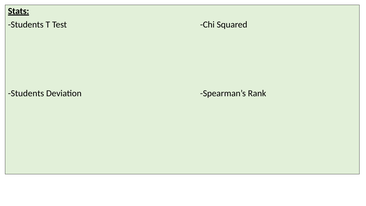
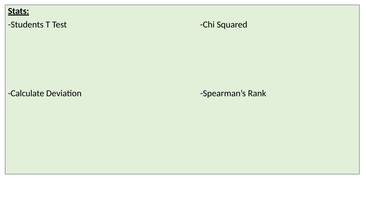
Students at (26, 93): Students -> Calculate
